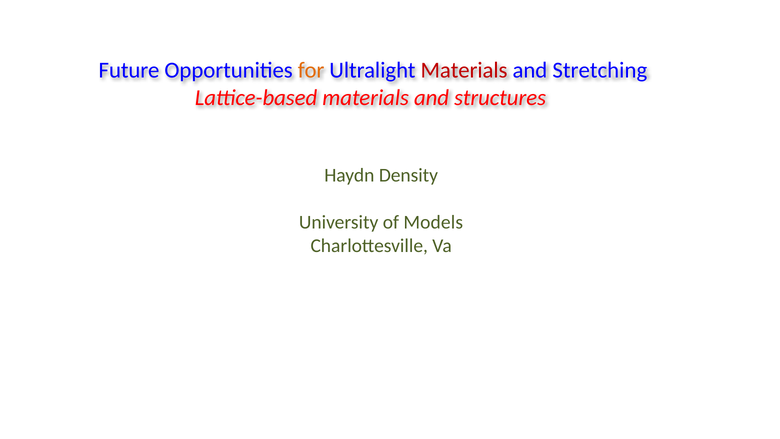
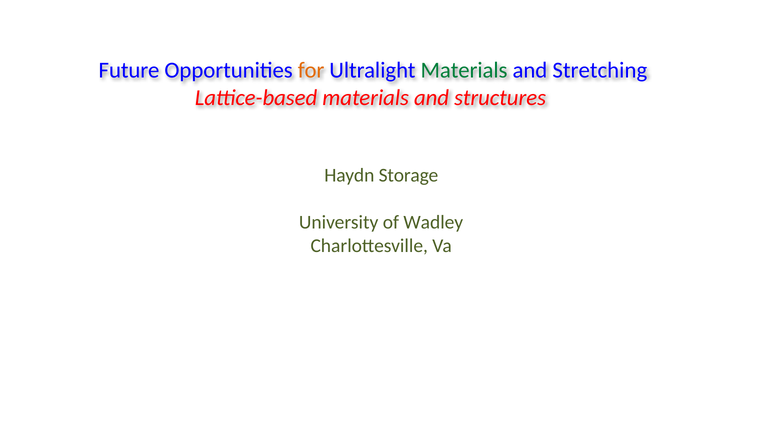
Materials at (464, 70) colour: red -> green
Density: Density -> Storage
Models: Models -> Wadley
